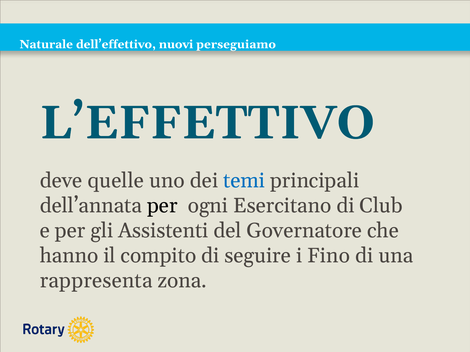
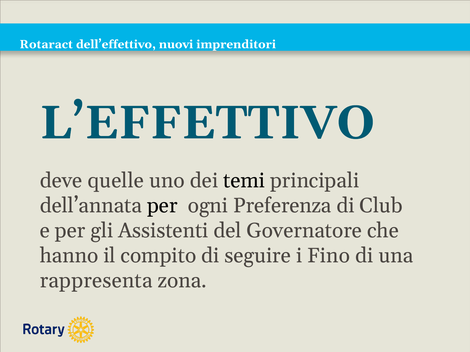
Naturale: Naturale -> Rotaract
perseguiamo: perseguiamo -> imprenditori
temi colour: blue -> black
Esercitano: Esercitano -> Preferenza
